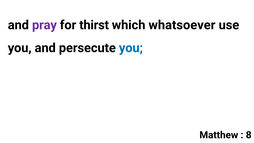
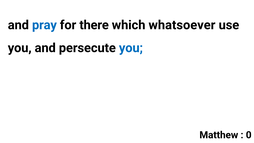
pray colour: purple -> blue
thirst: thirst -> there
8: 8 -> 0
